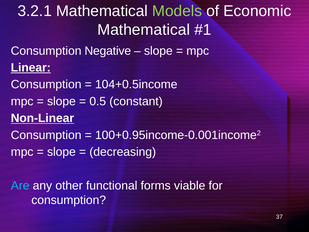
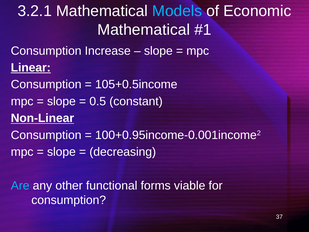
Models colour: light green -> light blue
Negative: Negative -> Increase
104+0.5income: 104+0.5income -> 105+0.5income
